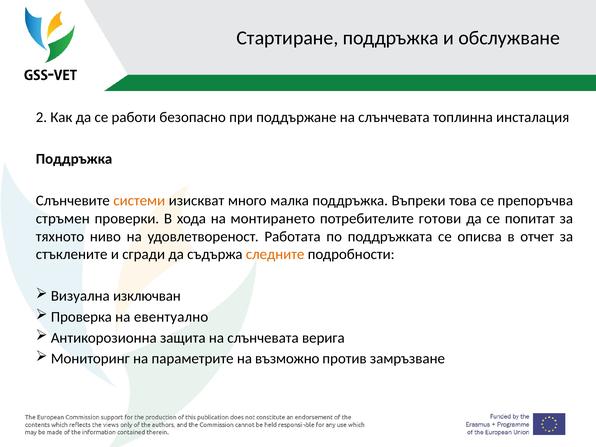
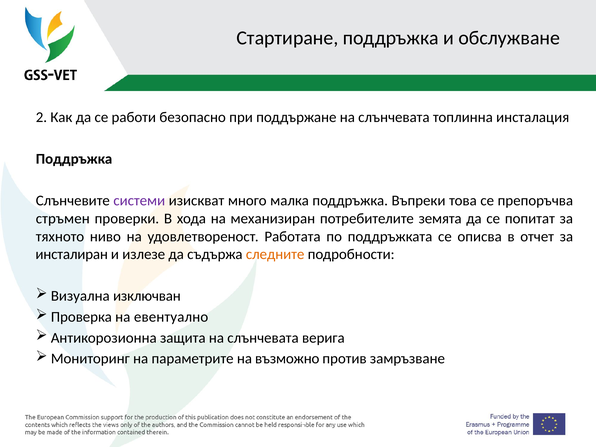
системи colour: orange -> purple
монтирането: монтирането -> механизиран
готови: готови -> земята
стъклените: стъклените -> инсталиран
сгради: сгради -> излезе
